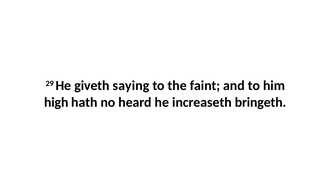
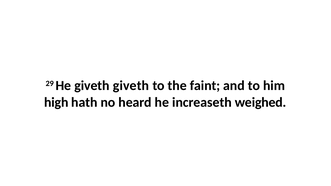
giveth saying: saying -> giveth
bringeth: bringeth -> weighed
